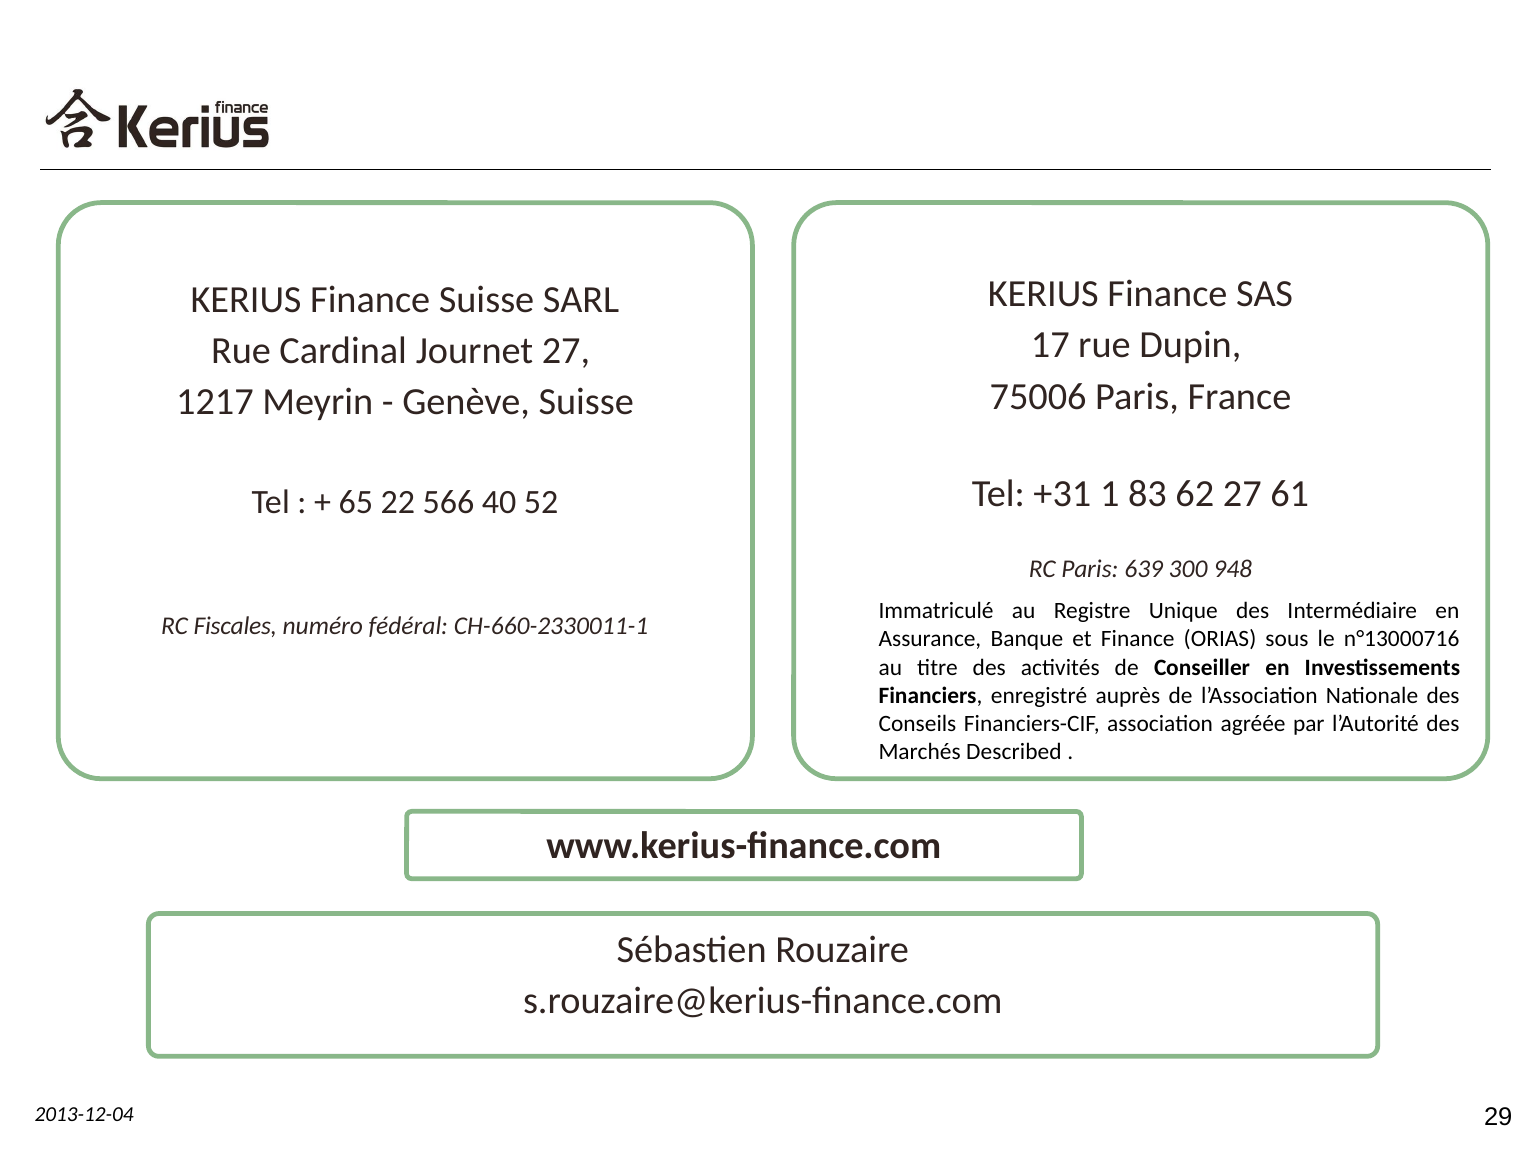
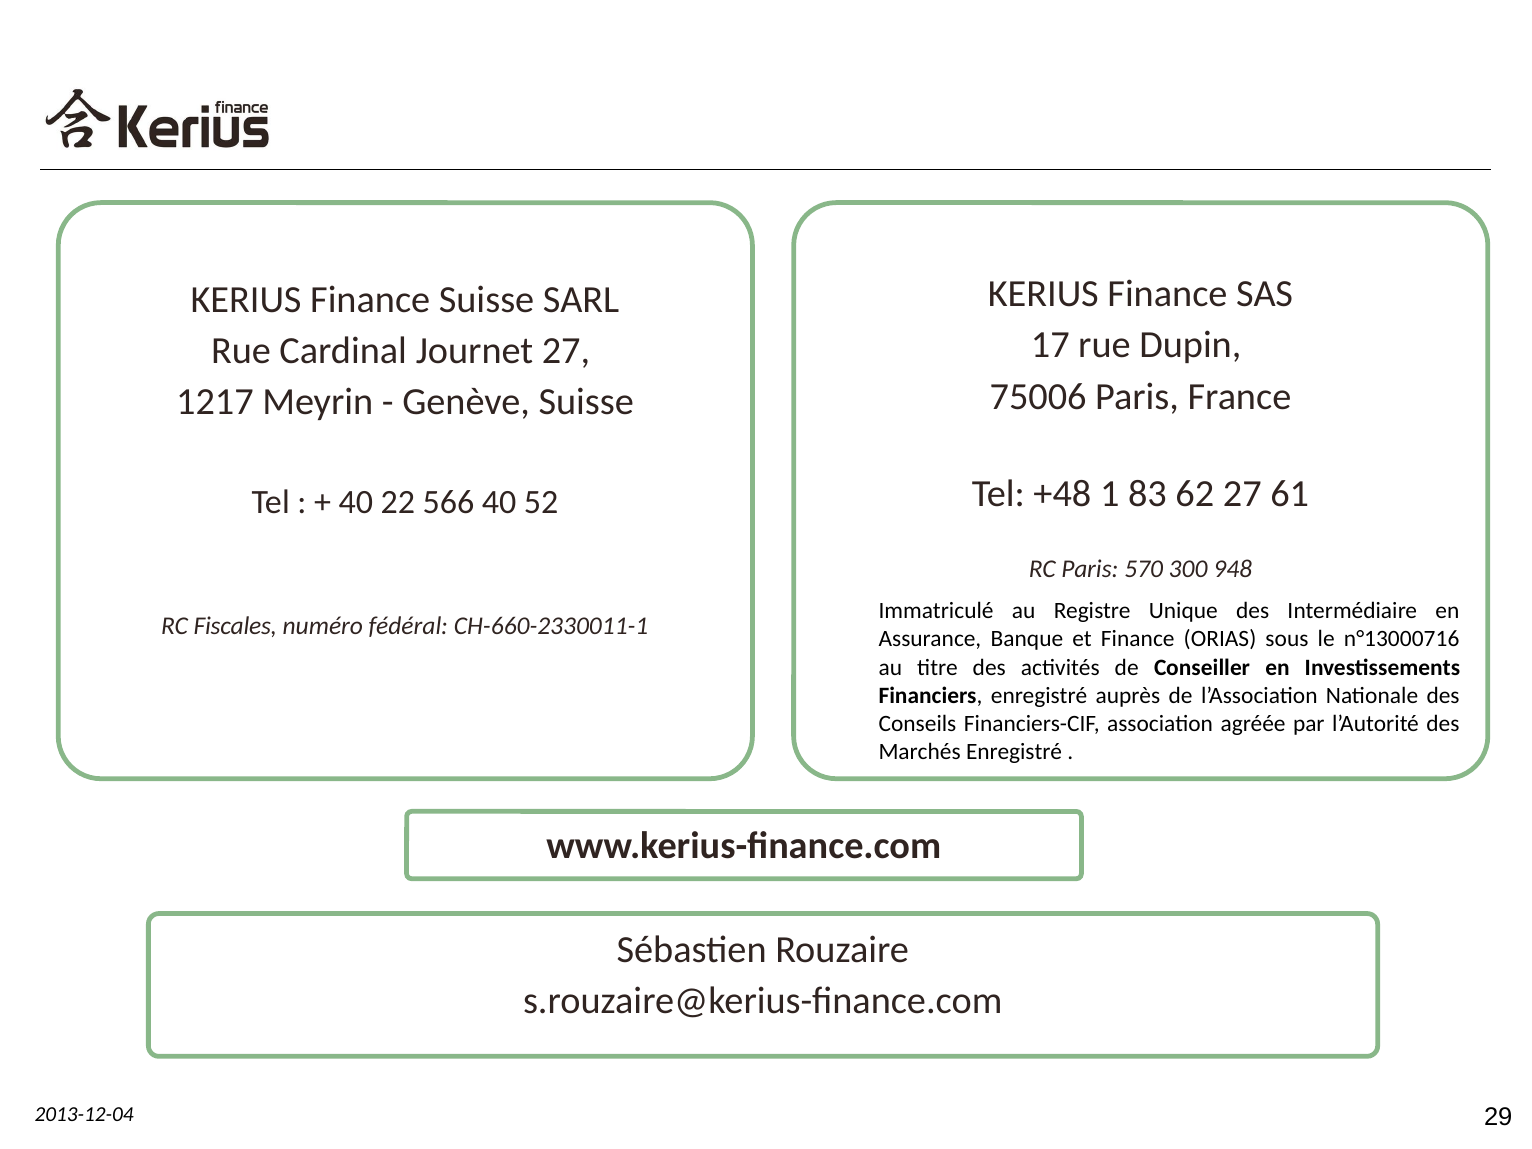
+31: +31 -> +48
65 at (356, 503): 65 -> 40
639: 639 -> 570
Marchés Described: Described -> Enregistré
